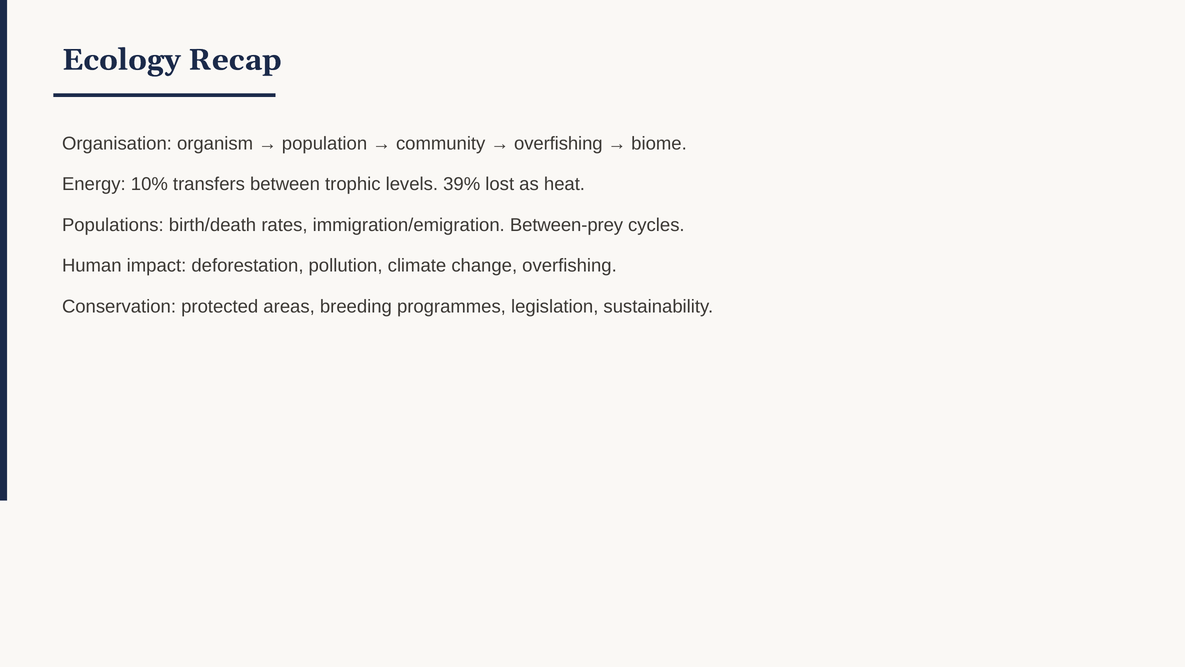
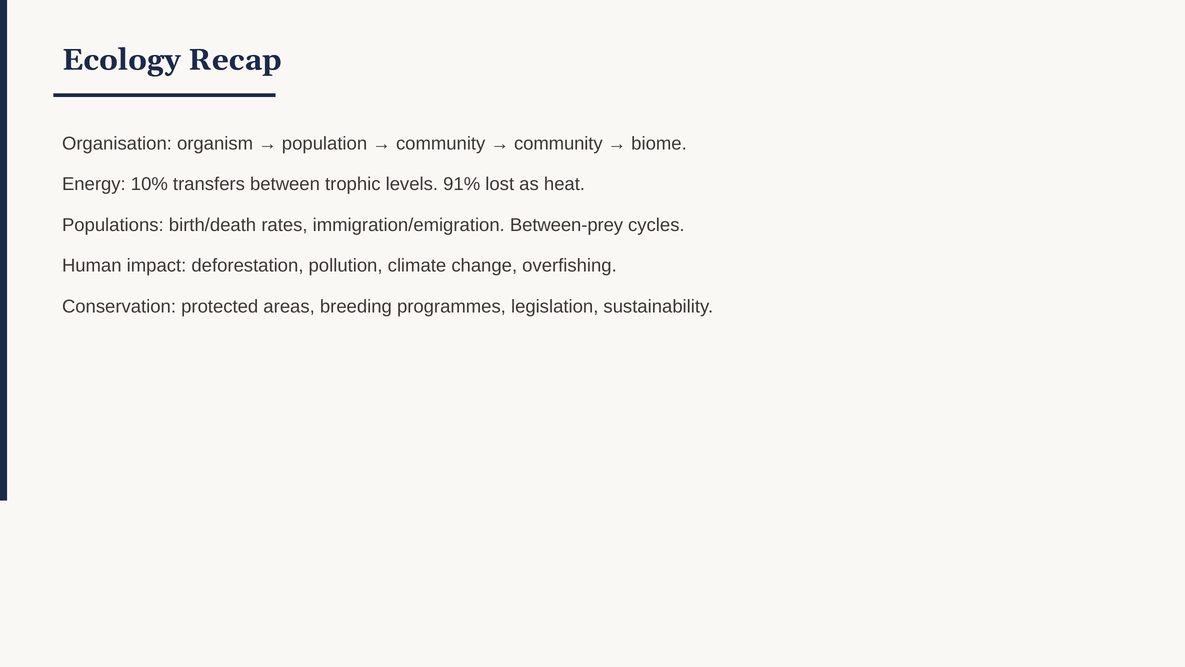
overfishing at (558, 143): overfishing -> community
39%: 39% -> 91%
